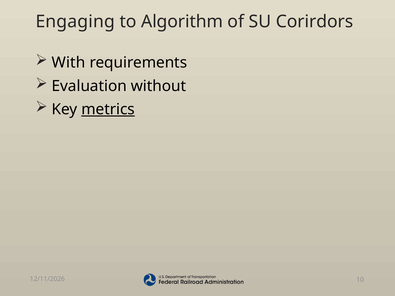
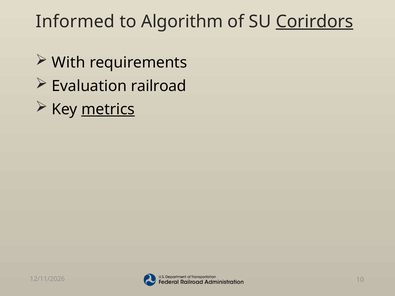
Engaging: Engaging -> Informed
Corirdors underline: none -> present
without: without -> railroad
